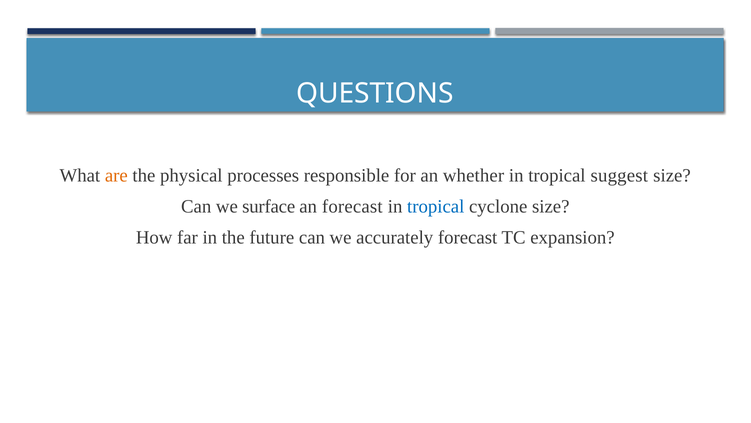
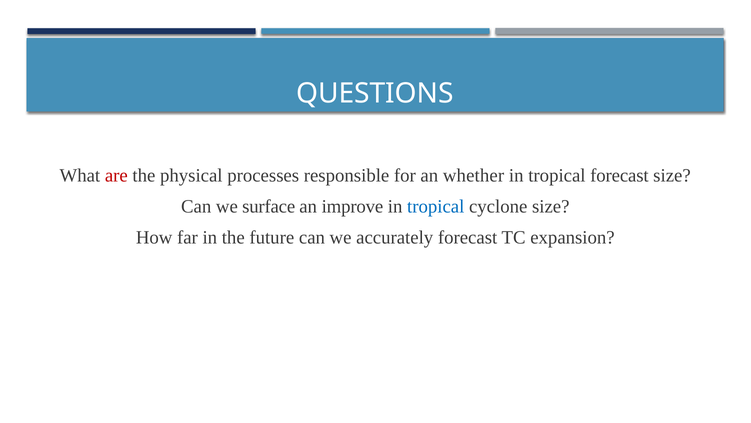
are at (116, 175) colour: orange -> red
tropical suggest: suggest -> forecast
an forecast: forecast -> improve
